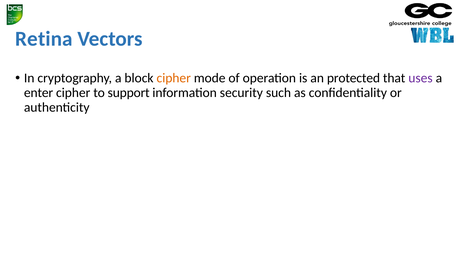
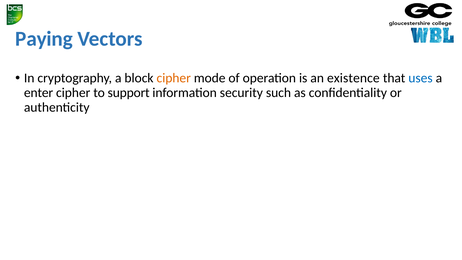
Retina: Retina -> Paying
protected: protected -> existence
uses colour: purple -> blue
